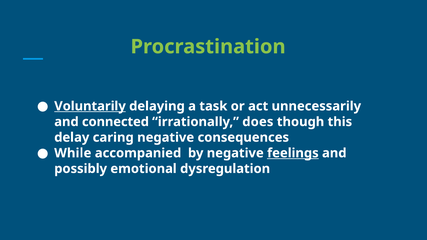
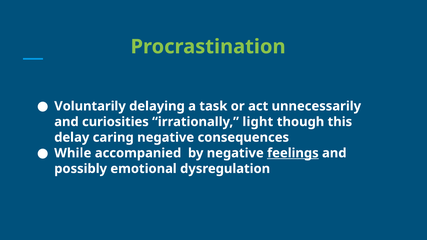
Voluntarily underline: present -> none
connected: connected -> curiosities
does: does -> light
